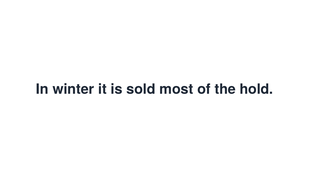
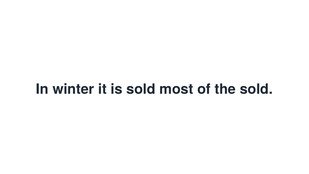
the hold: hold -> sold
